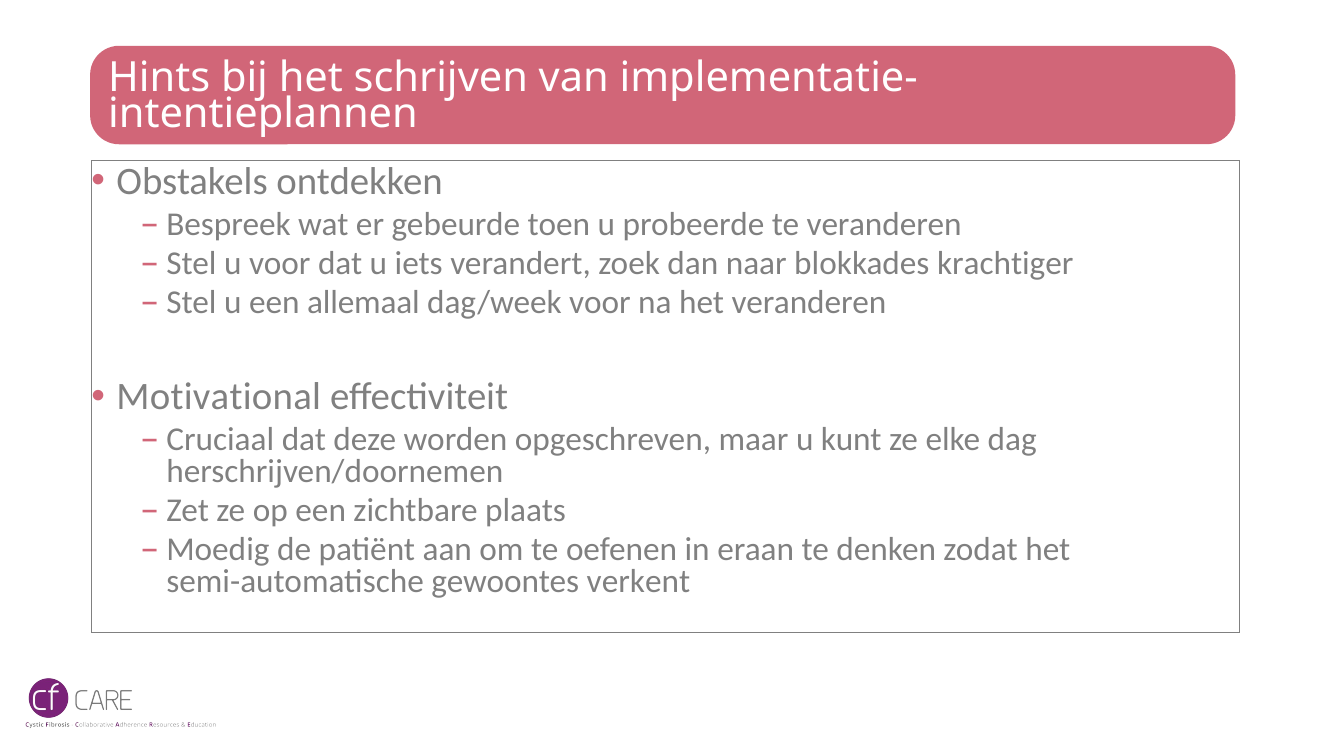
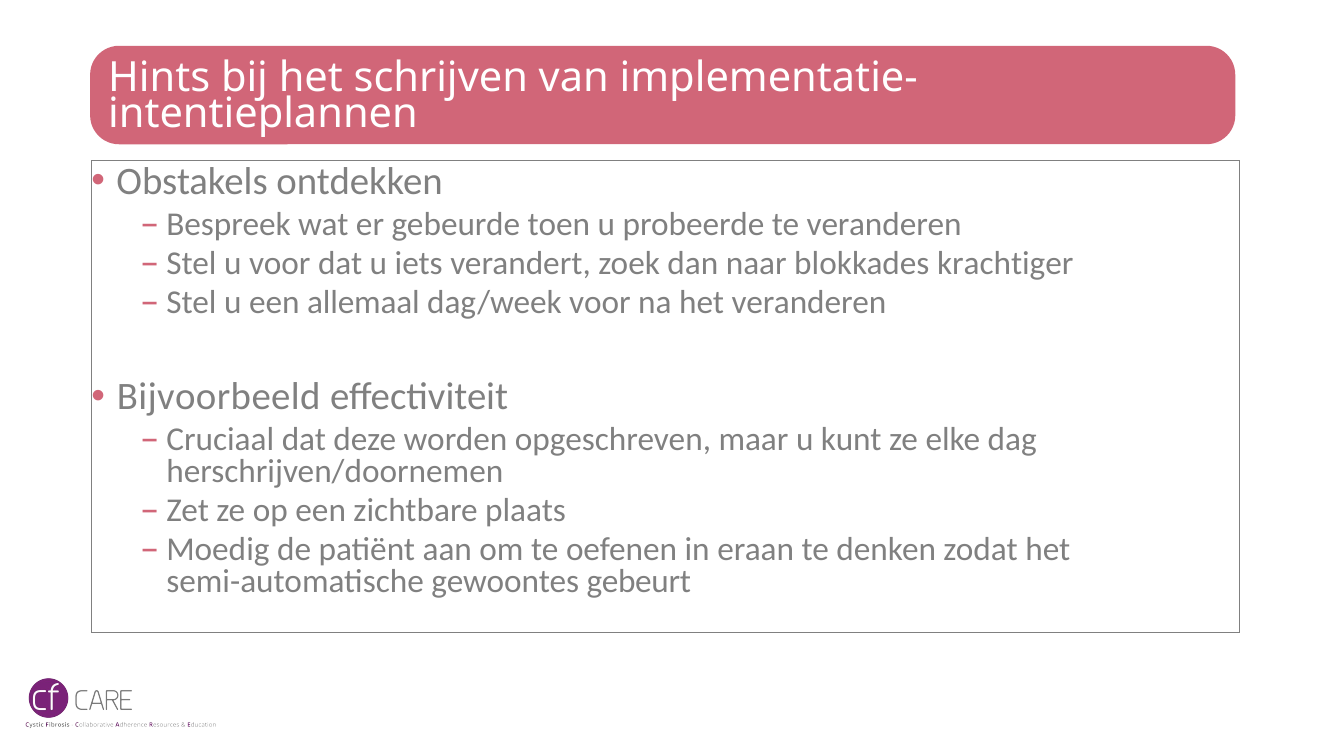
Motivational: Motivational -> Bijvoorbeeld
verkent: verkent -> gebeurt
